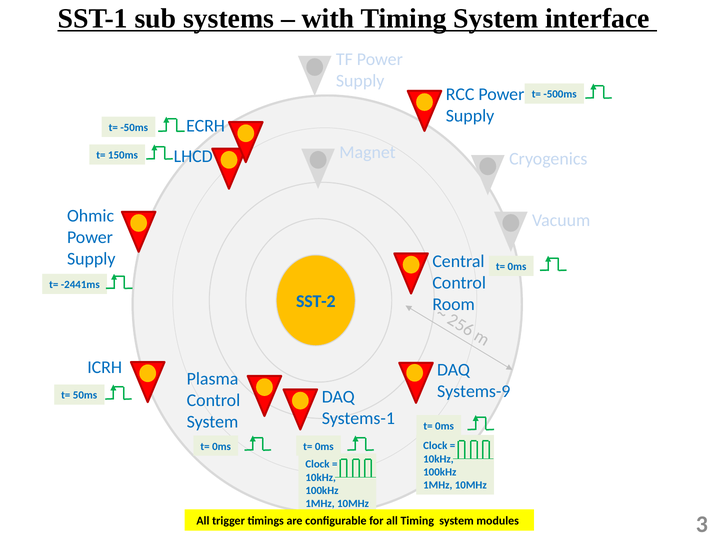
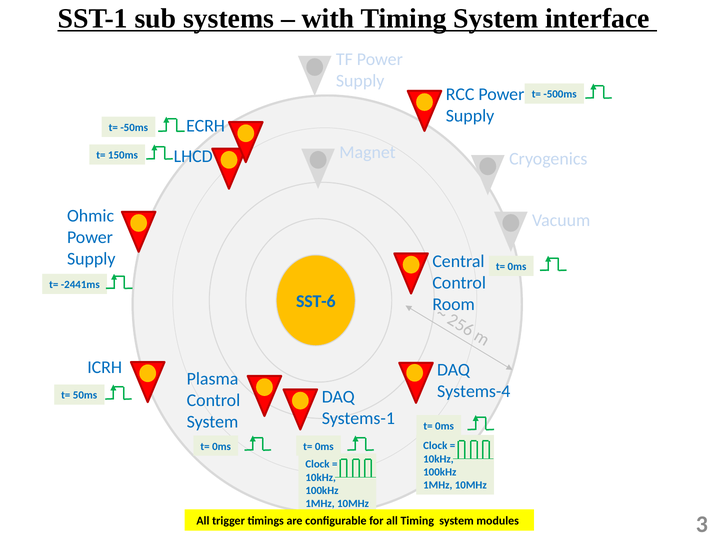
SST-2: SST-2 -> SST-6
Systems-9: Systems-9 -> Systems-4
